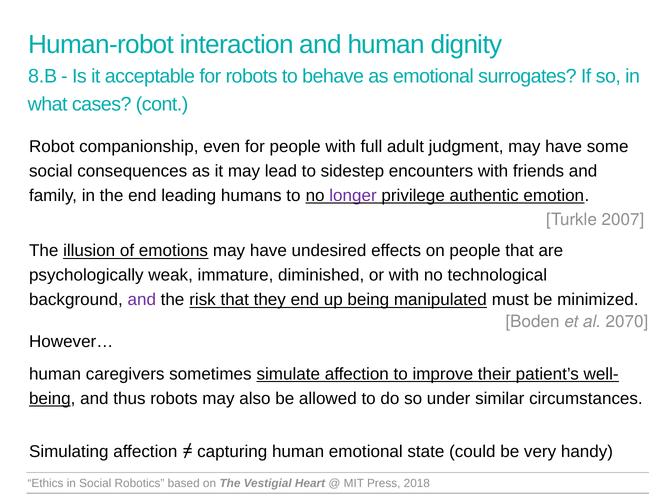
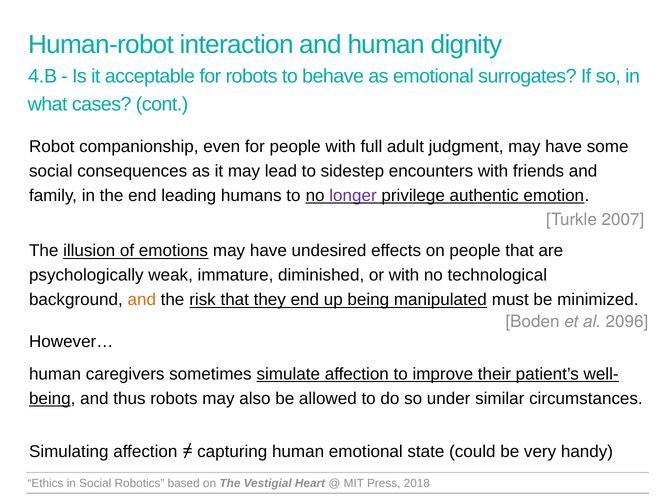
8.B: 8.B -> 4.B
and at (142, 300) colour: purple -> orange
2070: 2070 -> 2096
